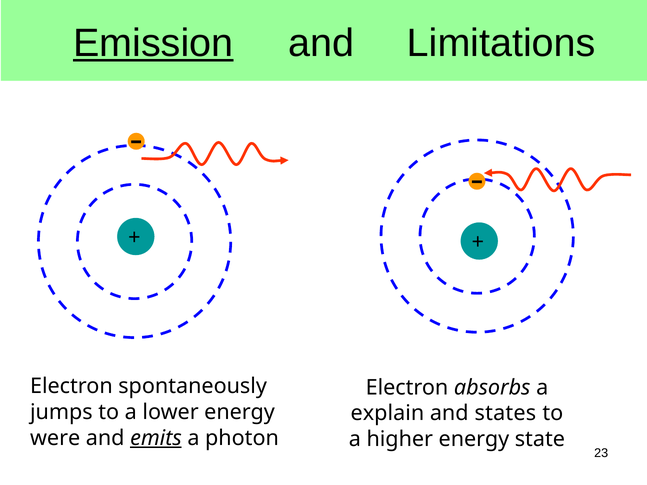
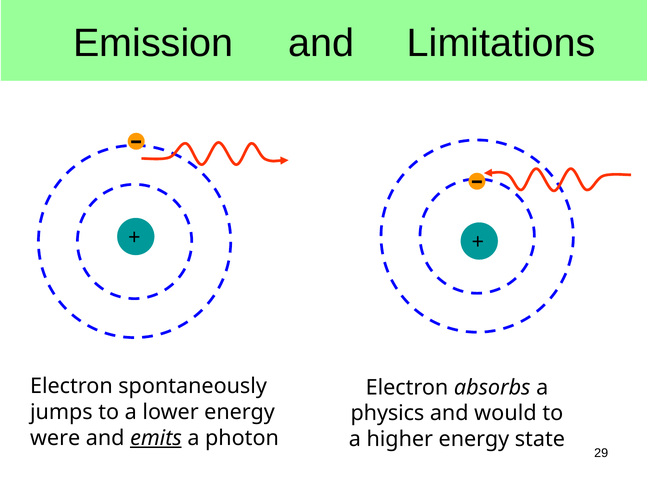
Emission underline: present -> none
explain: explain -> physics
states: states -> would
23: 23 -> 29
